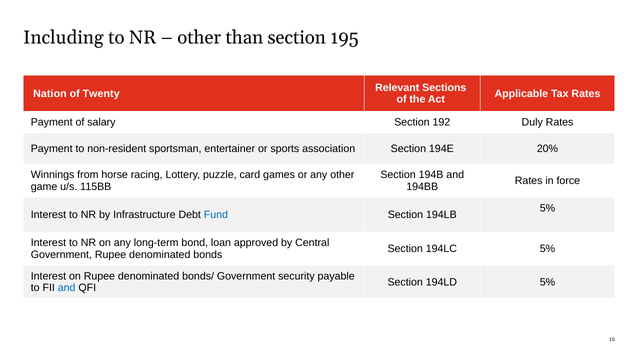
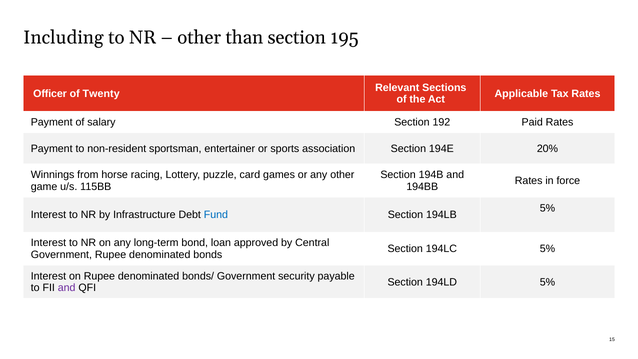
Nation: Nation -> Officer
Duly: Duly -> Paid
and at (67, 288) colour: blue -> purple
